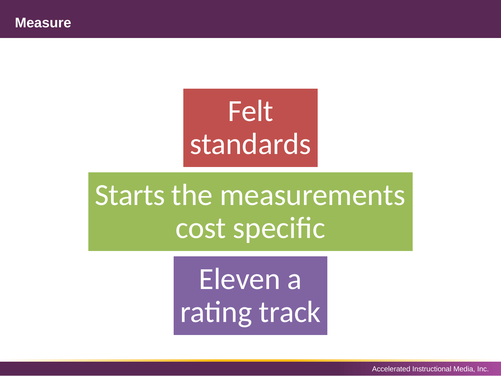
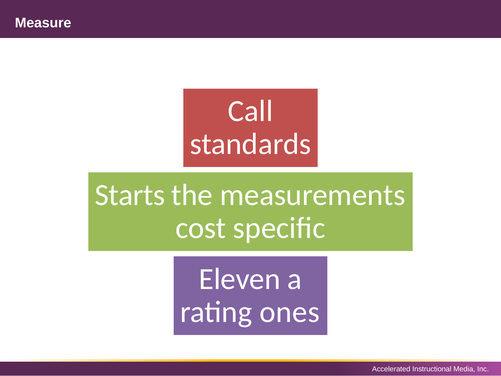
Felt: Felt -> Call
track: track -> ones
